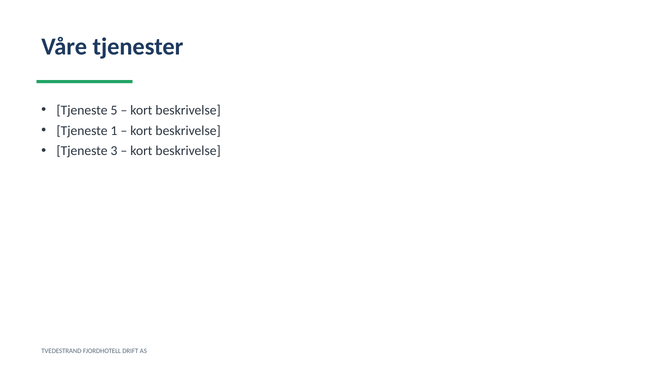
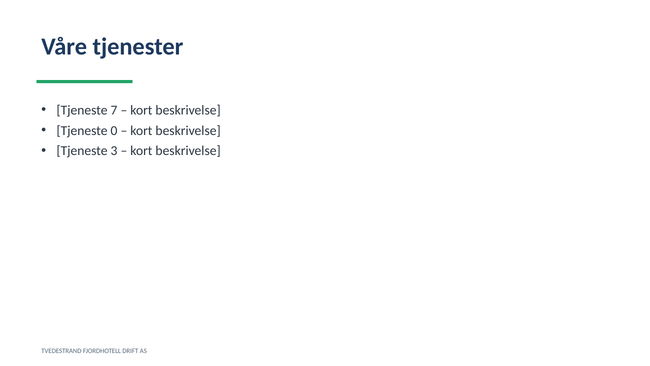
5: 5 -> 7
1: 1 -> 0
